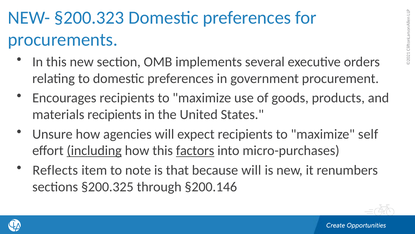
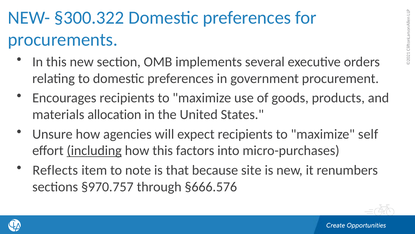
§200.323: §200.323 -> §300.322
materials recipients: recipients -> allocation
factors underline: present -> none
because will: will -> site
§200.325: §200.325 -> §970.757
§200.146: §200.146 -> §666.576
